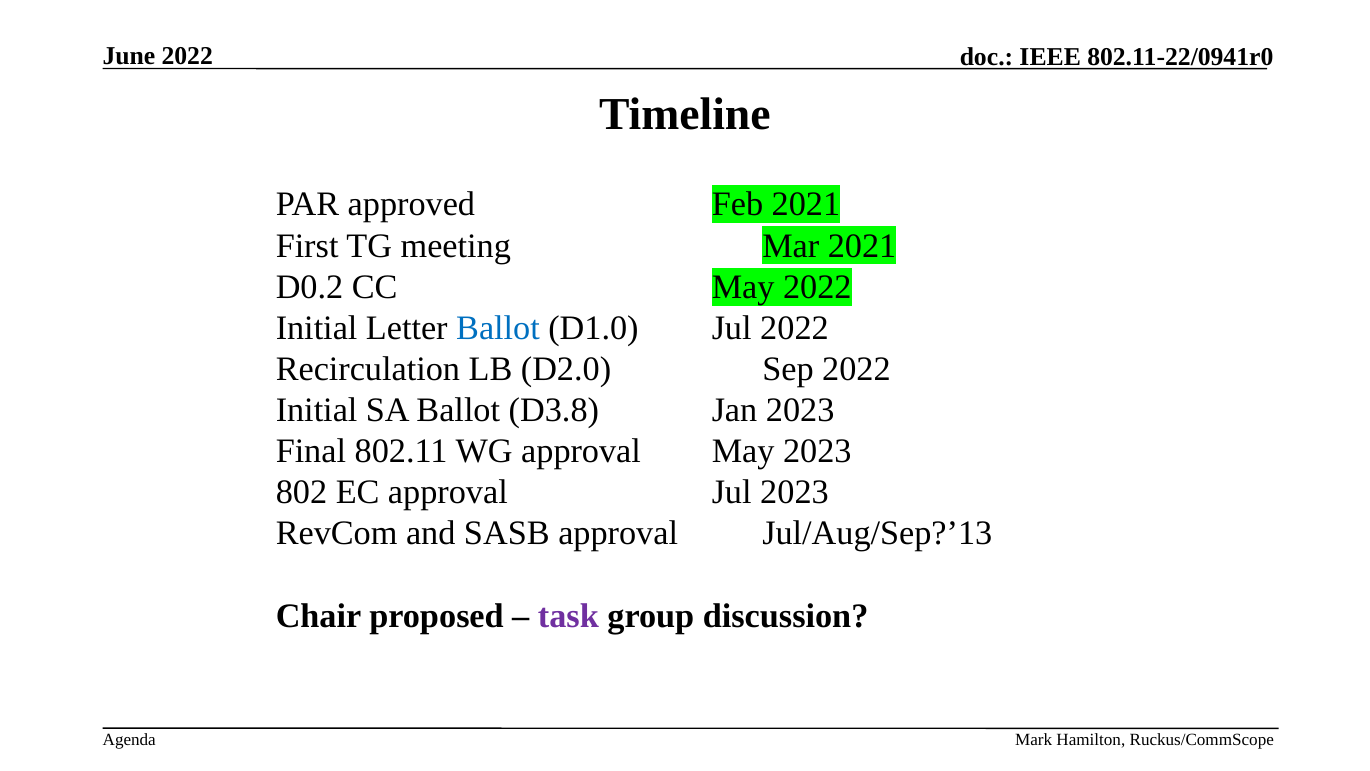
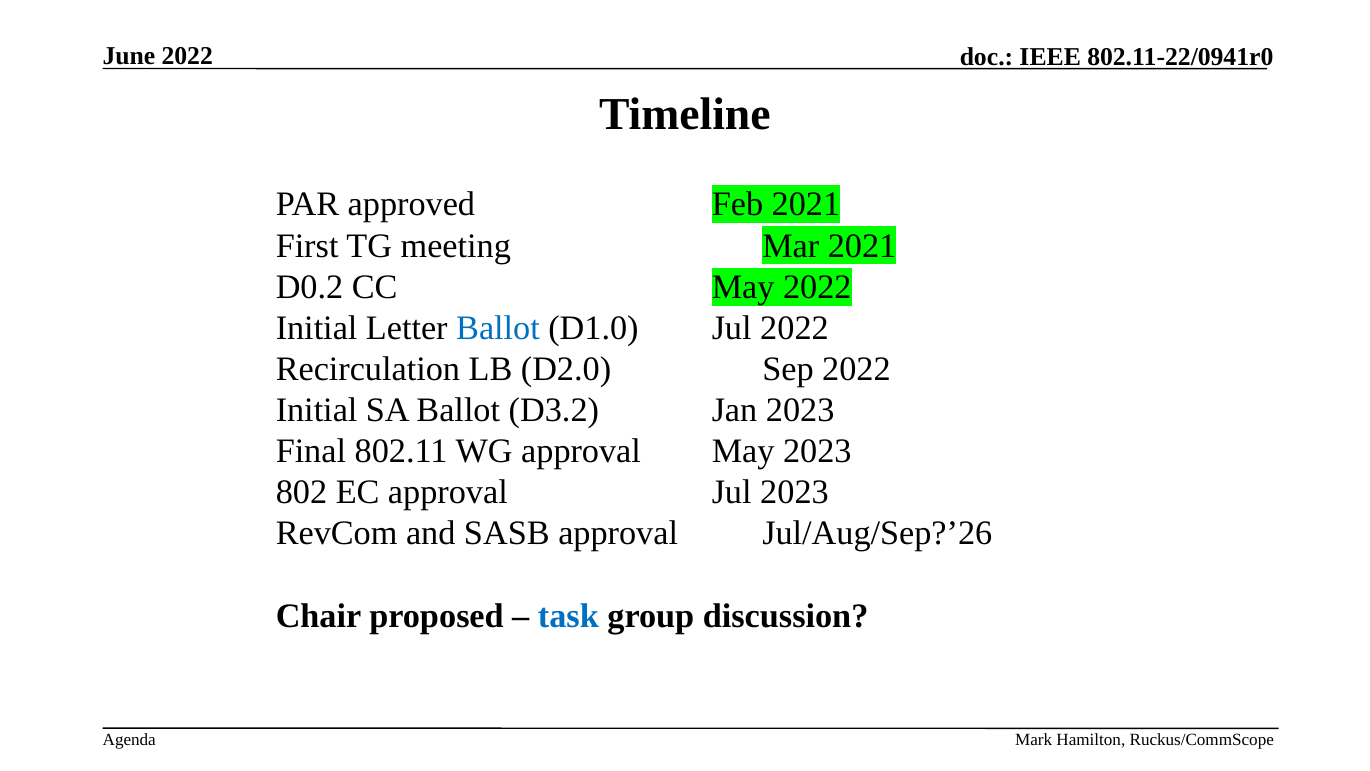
D3.8: D3.8 -> D3.2
Jul/Aug/Sep?’13: Jul/Aug/Sep?’13 -> Jul/Aug/Sep?’26
task colour: purple -> blue
